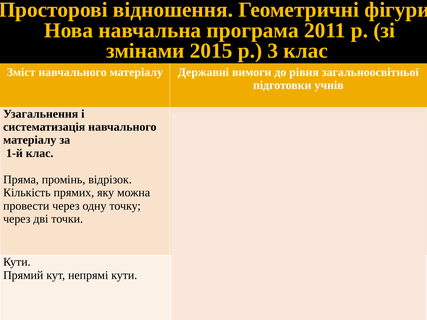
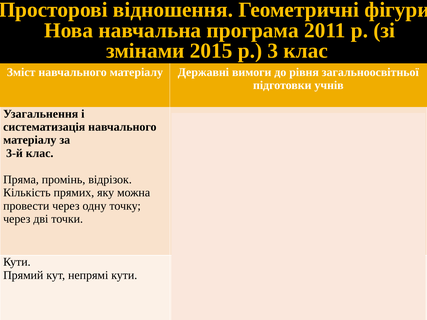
1-й: 1-й -> 3-й
